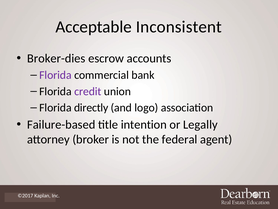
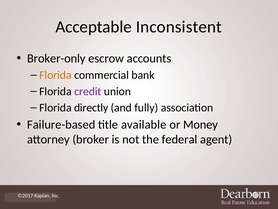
Broker-dies: Broker-dies -> Broker-only
Florida at (55, 75) colour: purple -> orange
logo: logo -> fully
intention: intention -> available
Legally: Legally -> Money
